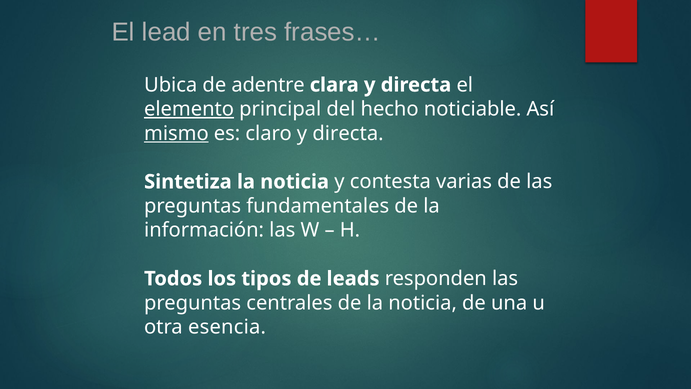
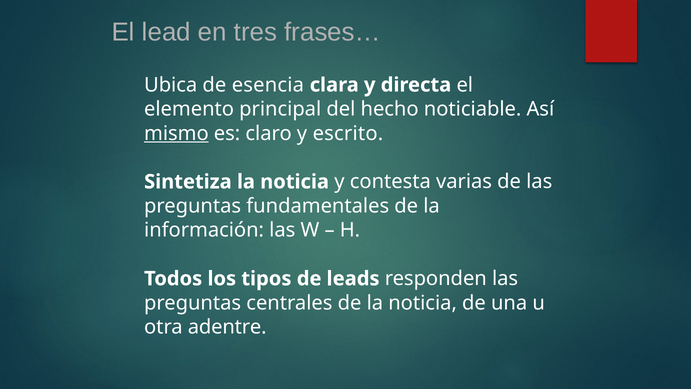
adentre: adentre -> esencia
elemento underline: present -> none
claro y directa: directa -> escrito
esencia: esencia -> adentre
